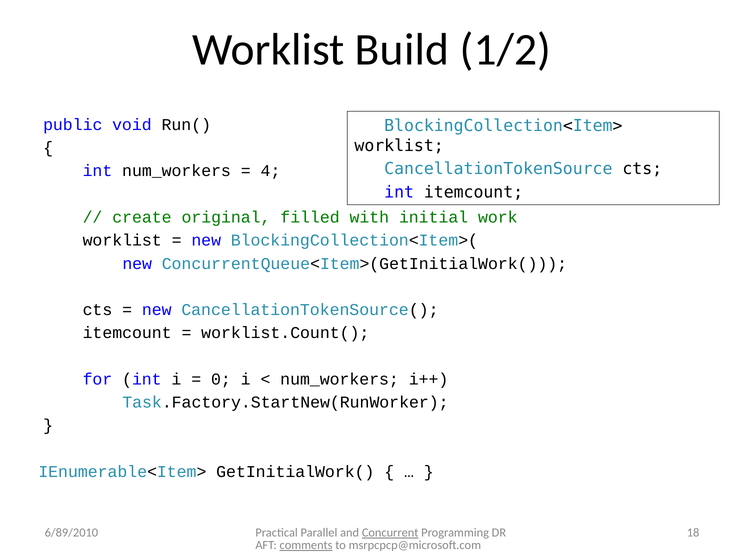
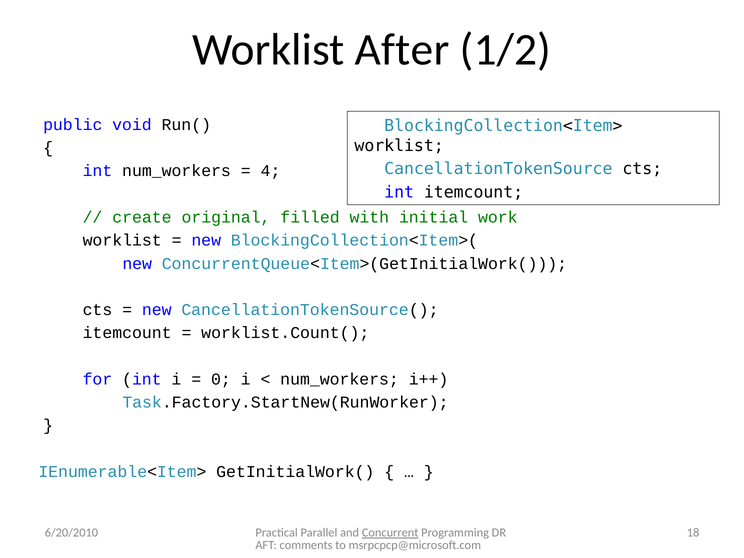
Build: Build -> After
6/89/2010: 6/89/2010 -> 6/20/2010
comments underline: present -> none
